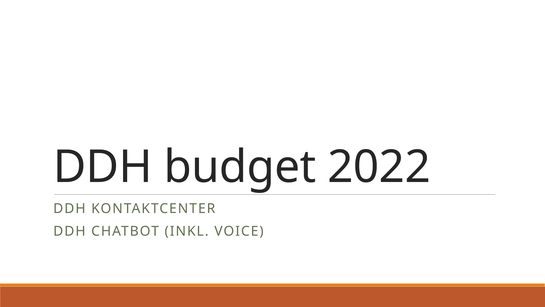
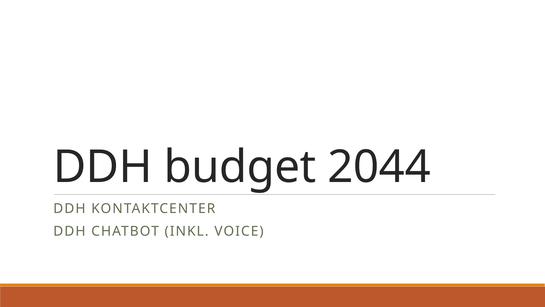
2022: 2022 -> 2044
